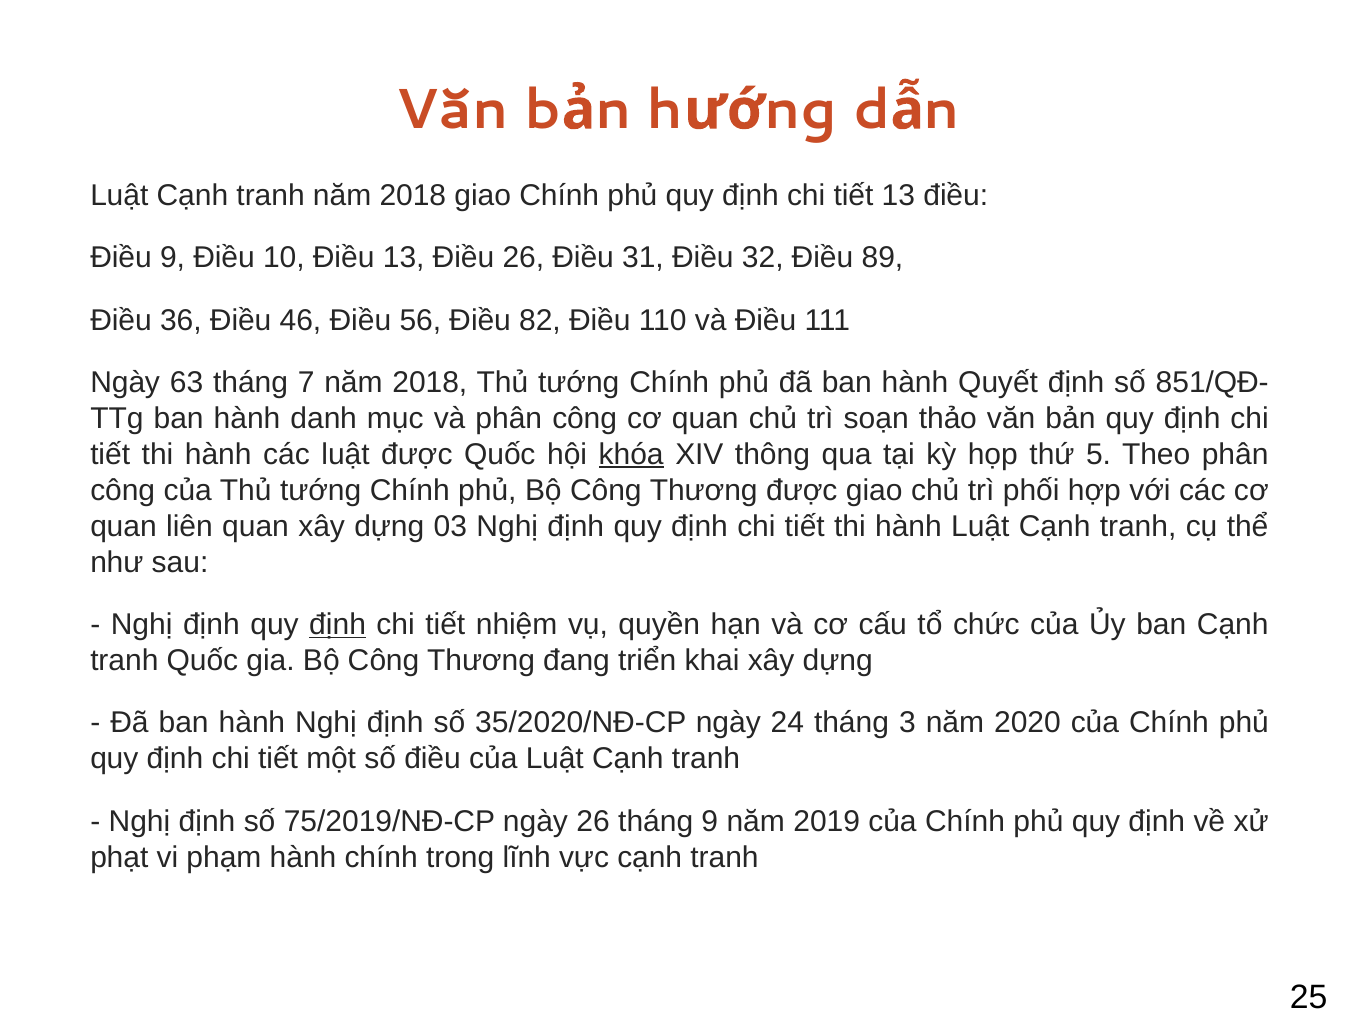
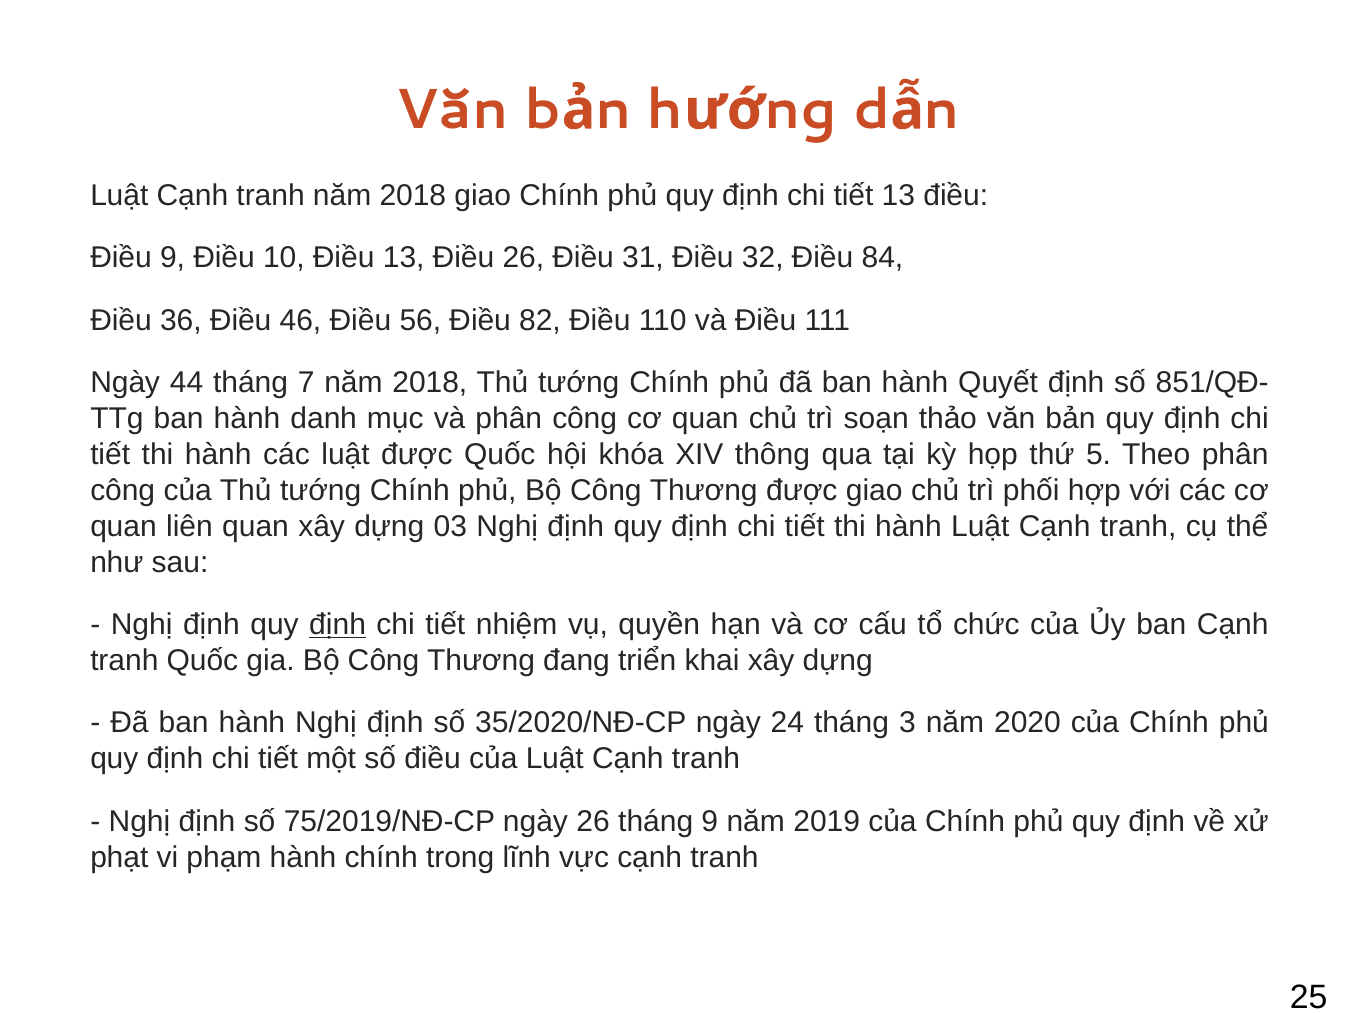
89: 89 -> 84
63: 63 -> 44
khóa underline: present -> none
